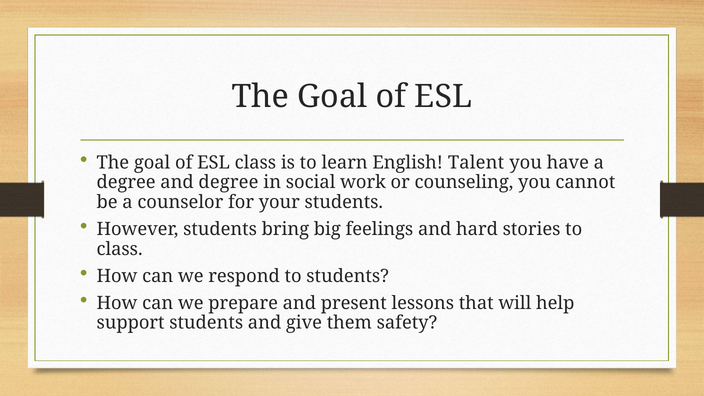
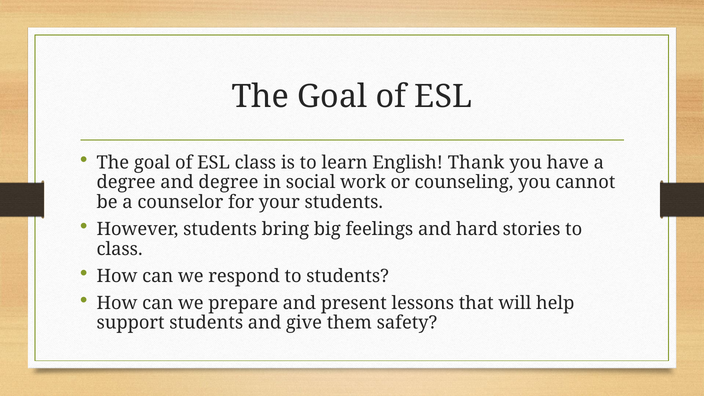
Talent: Talent -> Thank
